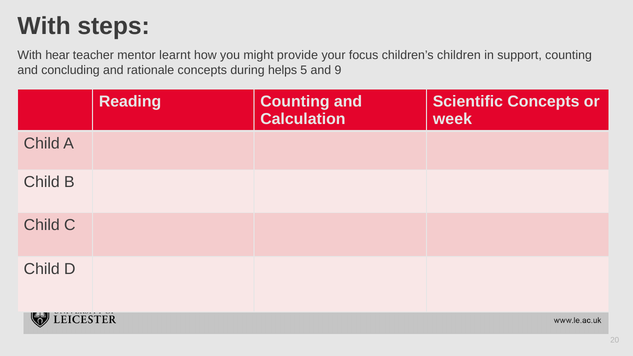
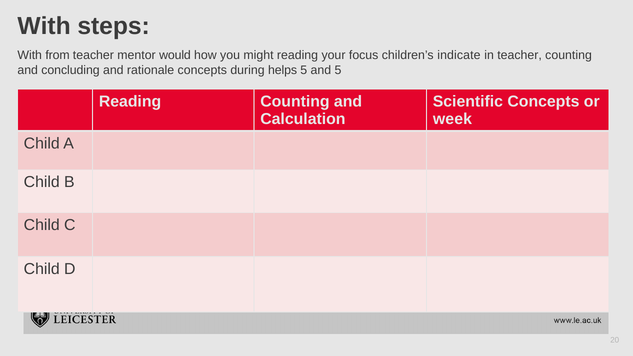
hear: hear -> from
learnt: learnt -> would
might provide: provide -> reading
children: children -> indicate
in support: support -> teacher
and 9: 9 -> 5
